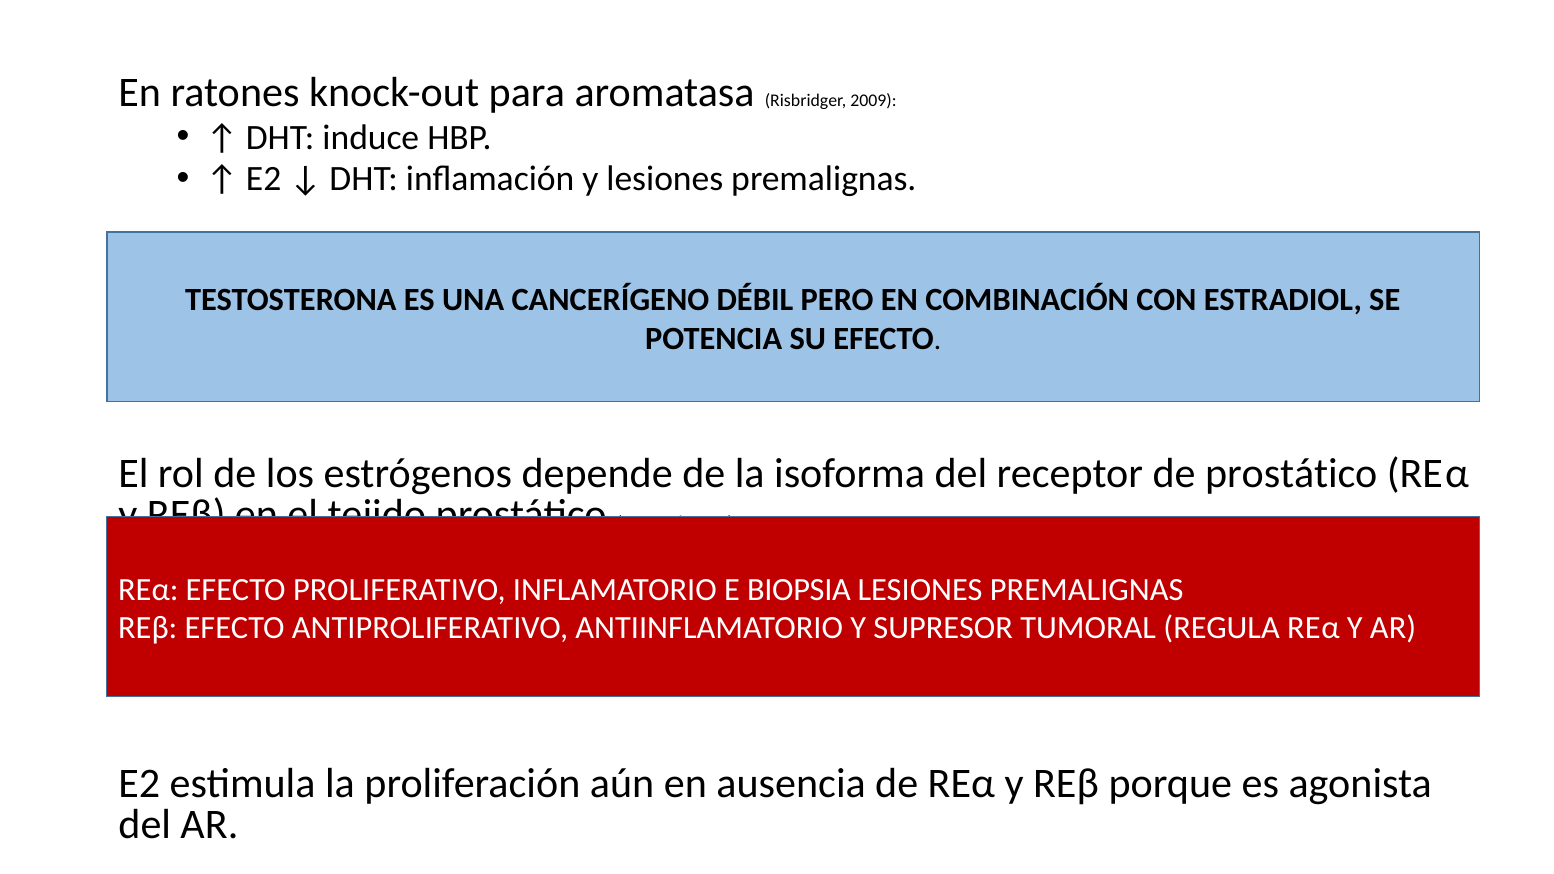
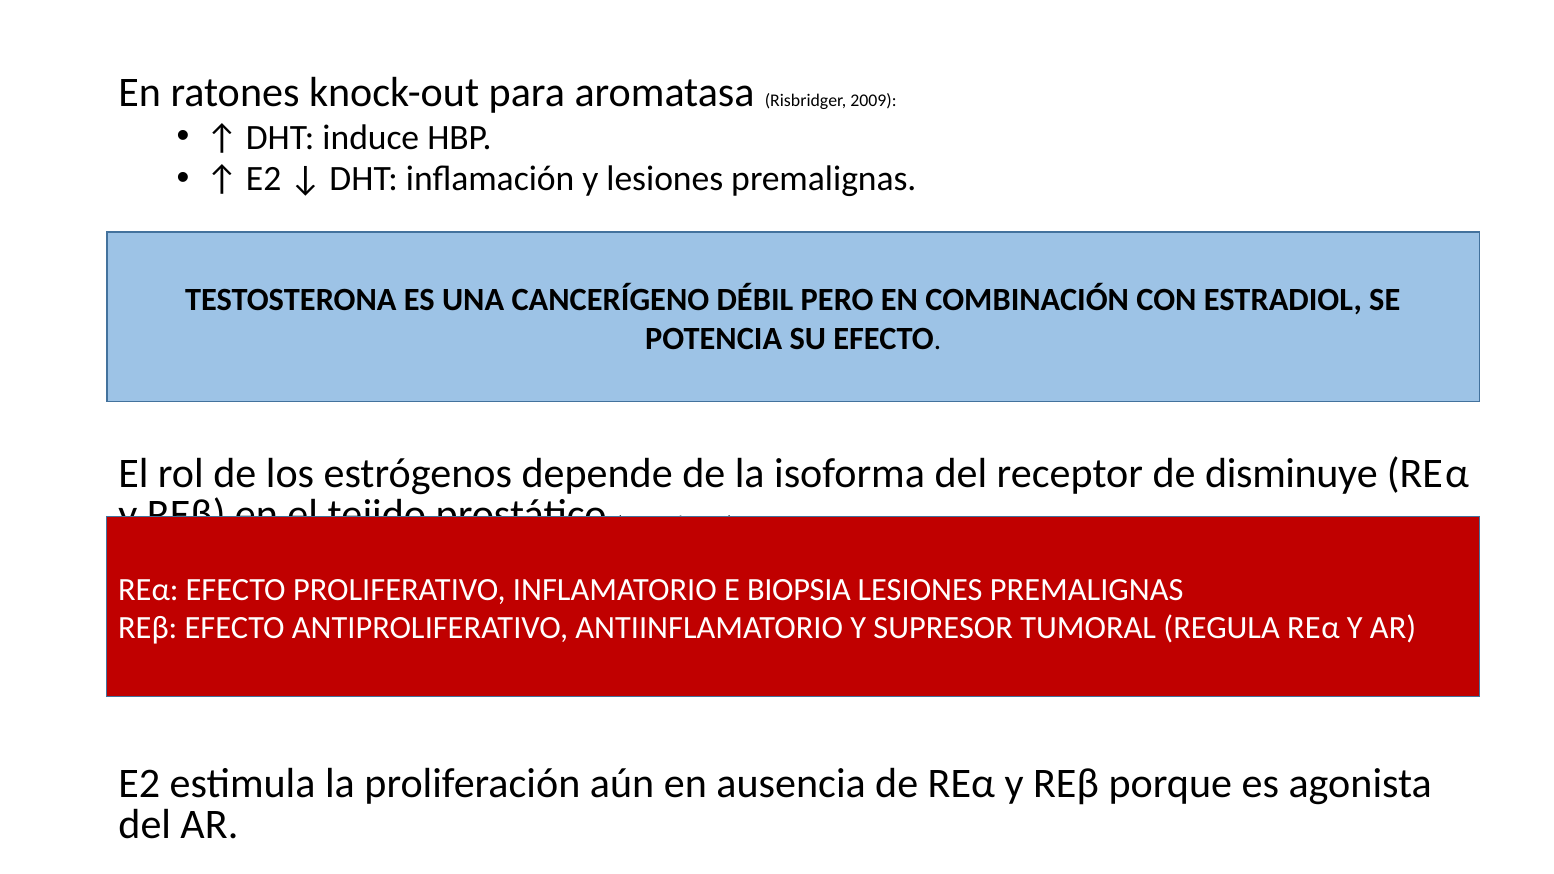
de prostático: prostático -> disminuye
